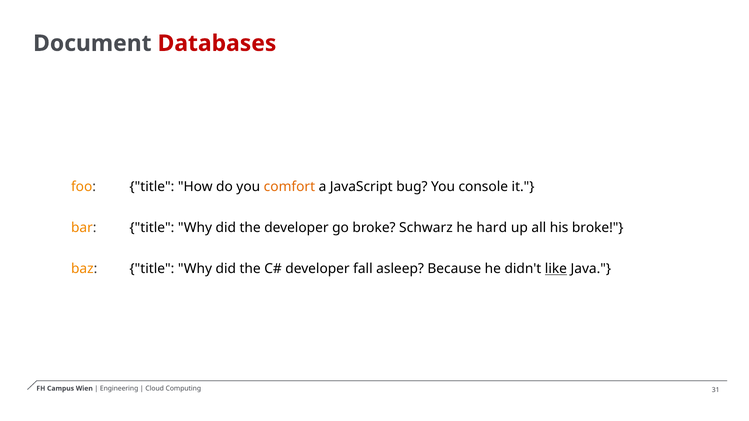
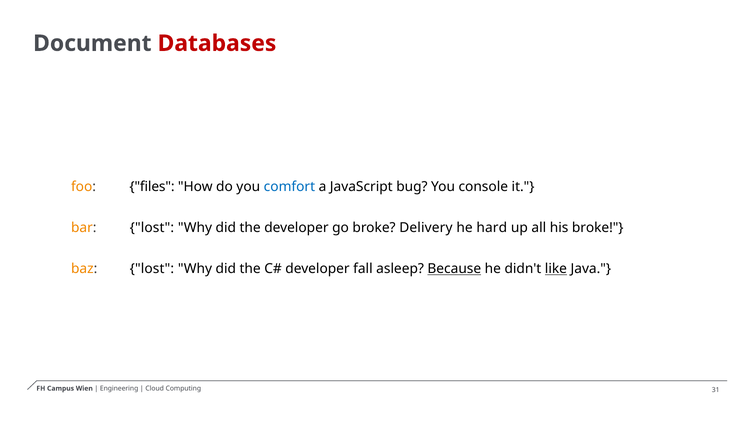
foo title: title -> files
comfort colour: orange -> blue
bar title: title -> lost
Schwarz: Schwarz -> Delivery
baz title: title -> lost
Because underline: none -> present
